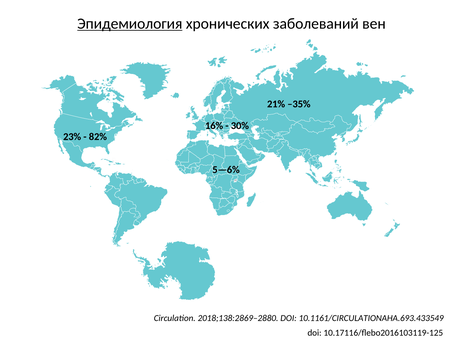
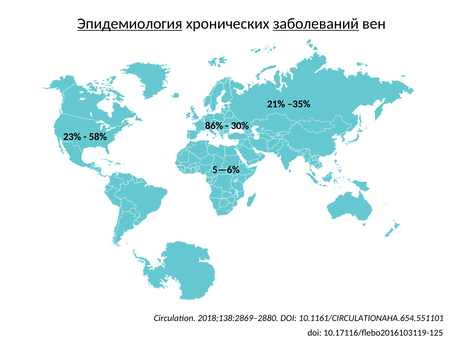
заболеваний underline: none -> present
16%: 16% -> 86%
82%: 82% -> 58%
10.1161/CIRCULATIONAHA.693.433549: 10.1161/CIRCULATIONAHA.693.433549 -> 10.1161/CIRCULATIONAHA.654.551101
